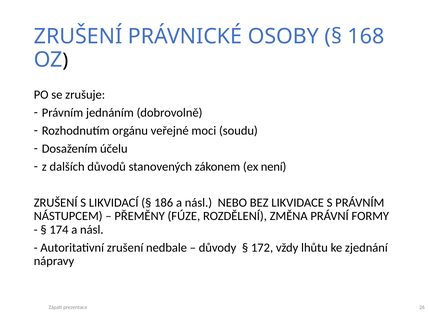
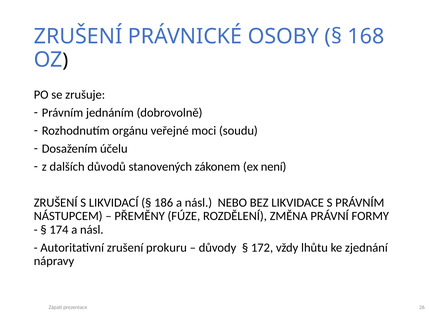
nedbale: nedbale -> prokuru
